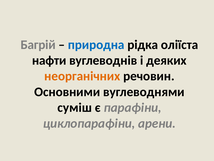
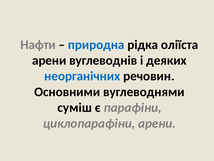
Багрій: Багрій -> Нафти
нафти at (49, 60): нафти -> арени
неорганічних colour: orange -> blue
